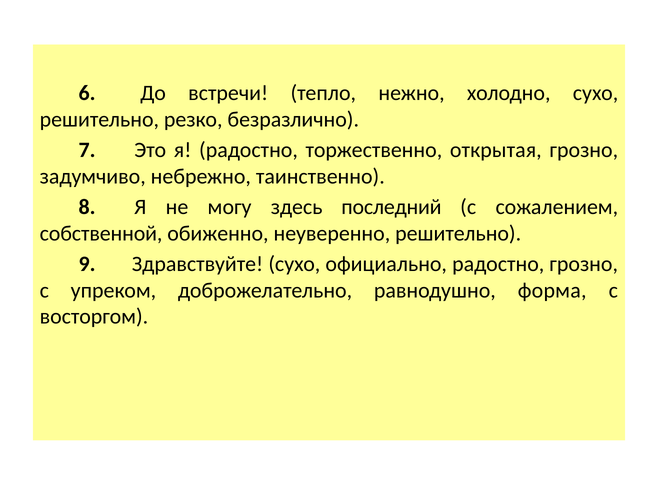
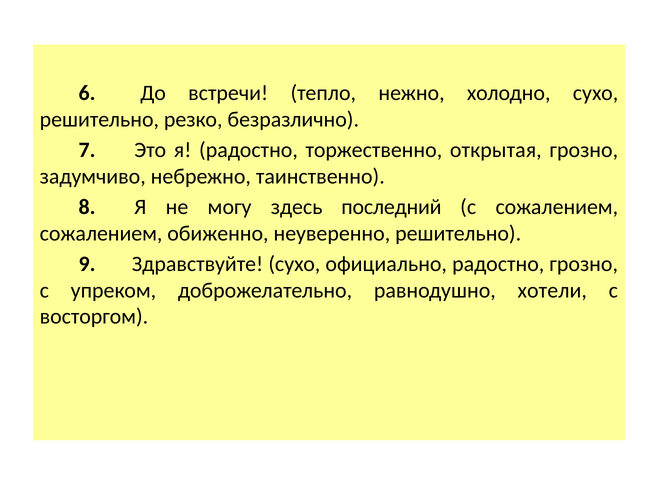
собственной at (101, 234): собственной -> сожалением
форма: форма -> хотели
